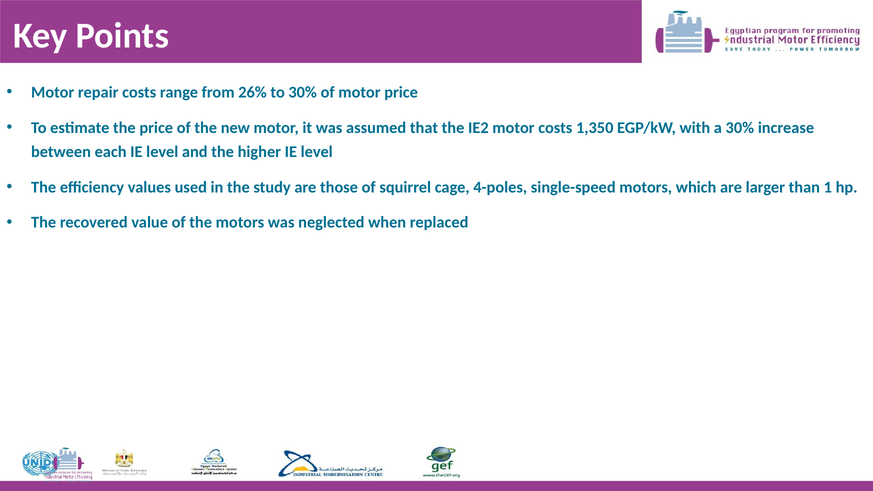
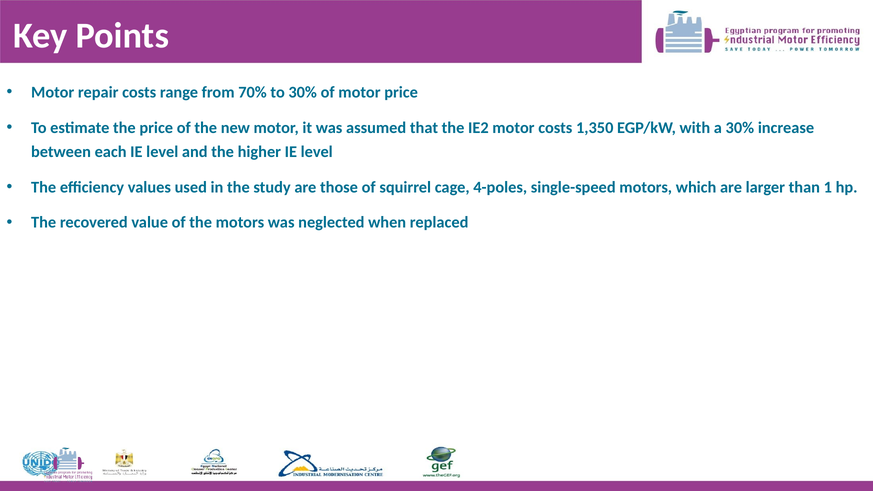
26%: 26% -> 70%
